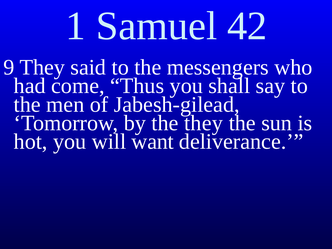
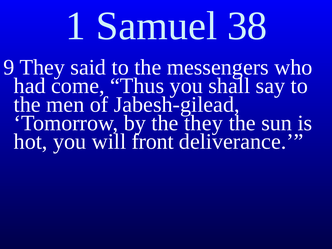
42: 42 -> 38
want: want -> front
